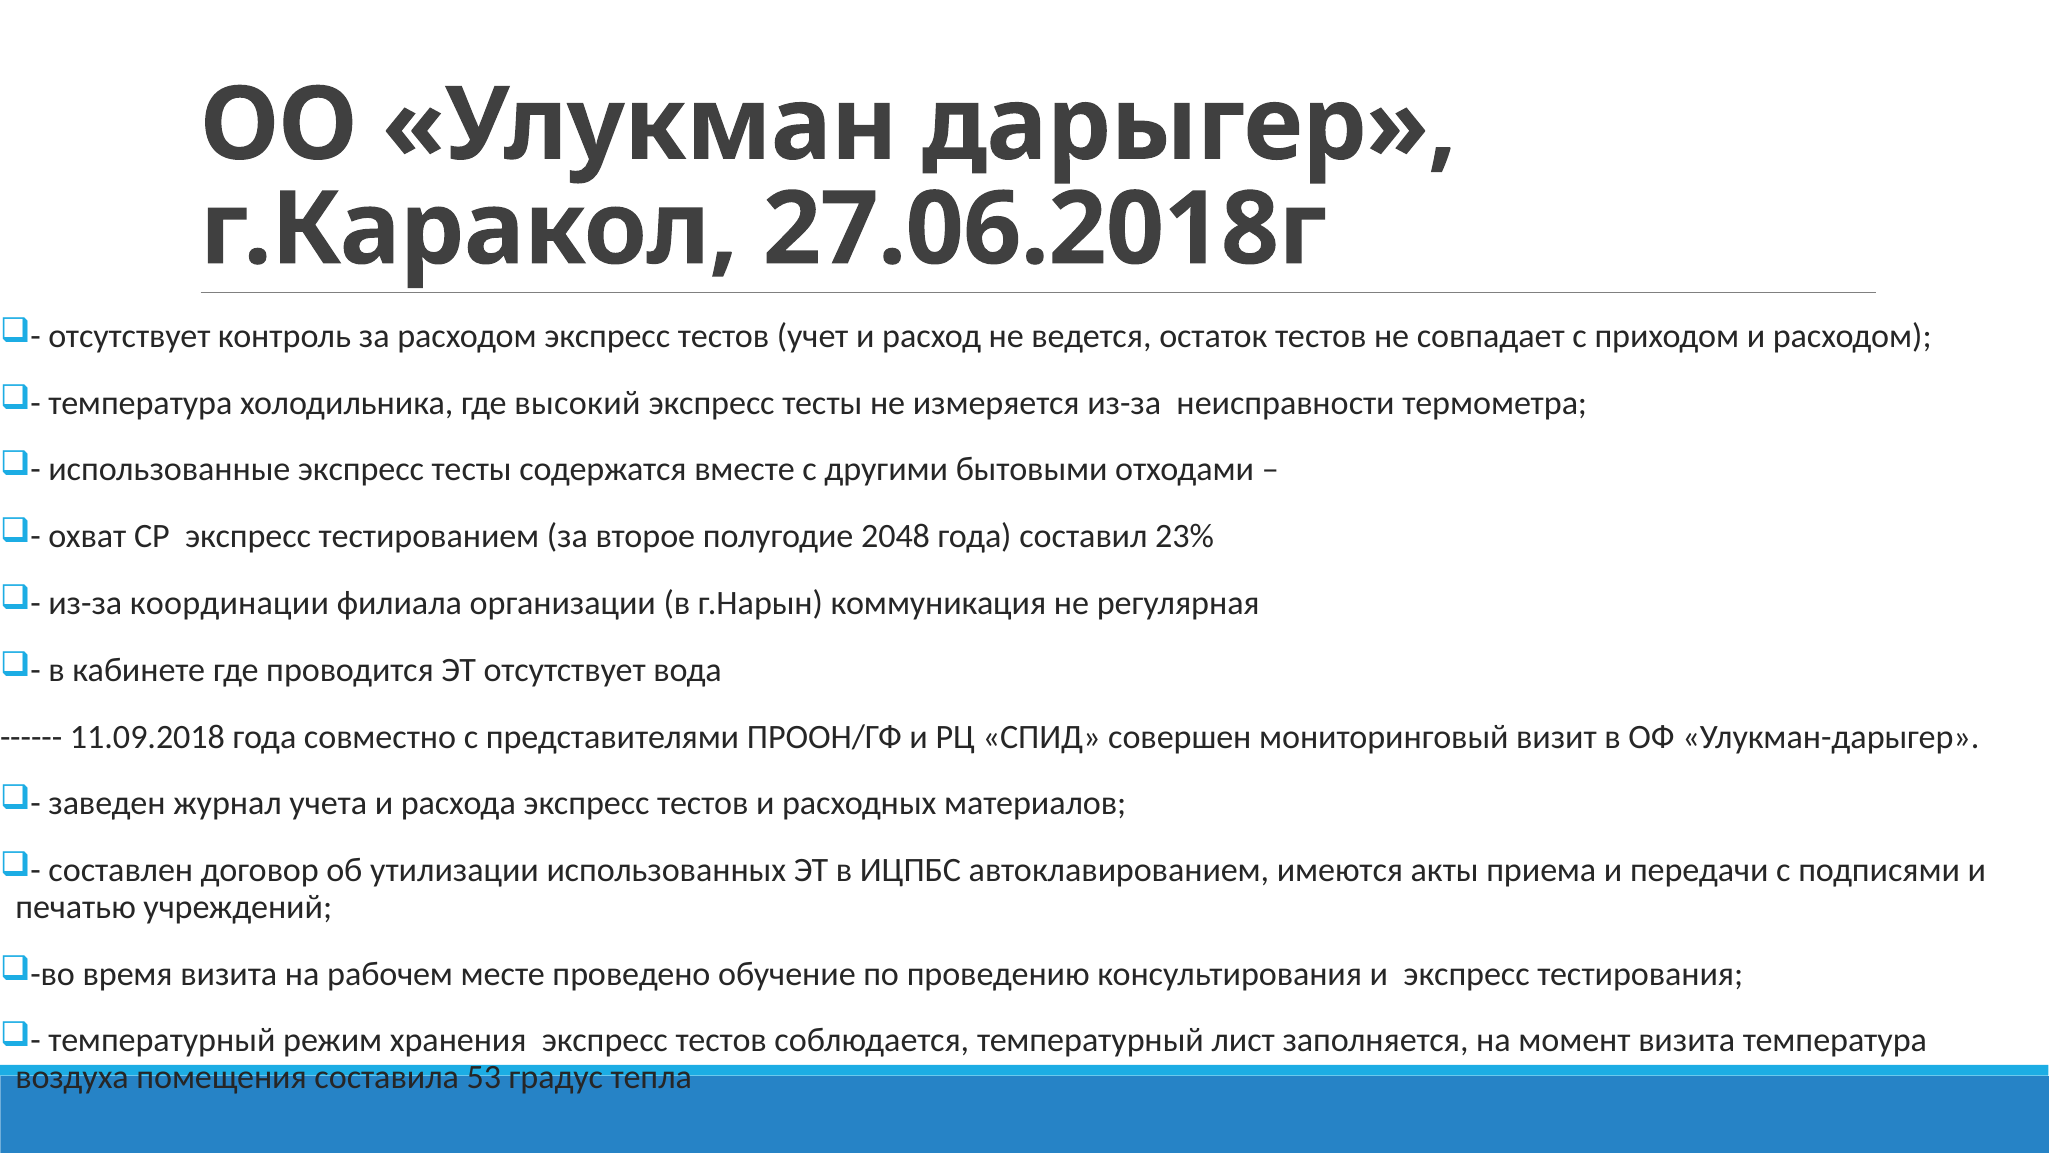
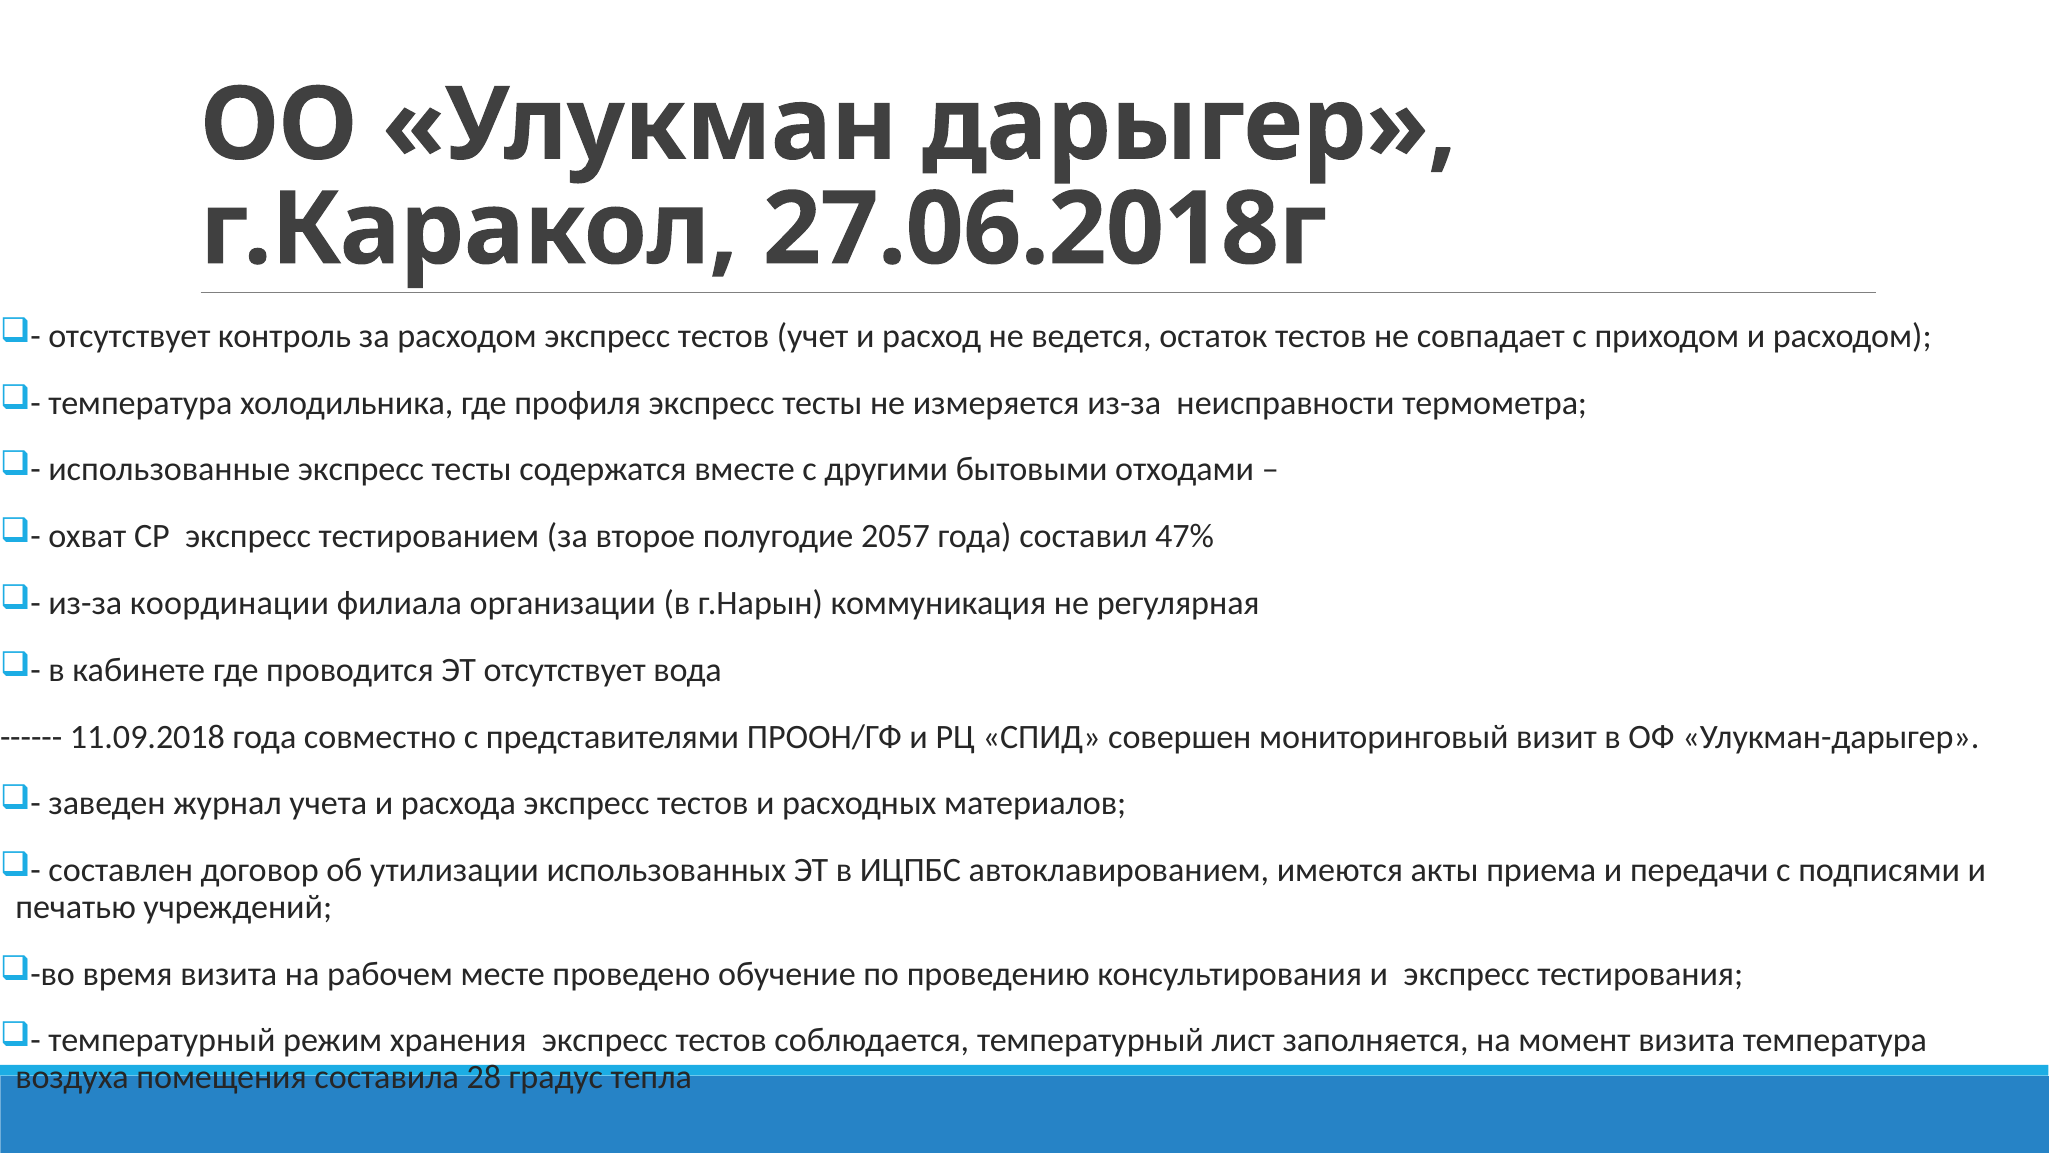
высокий: высокий -> профиля
2048: 2048 -> 2057
23%: 23% -> 47%
53: 53 -> 28
